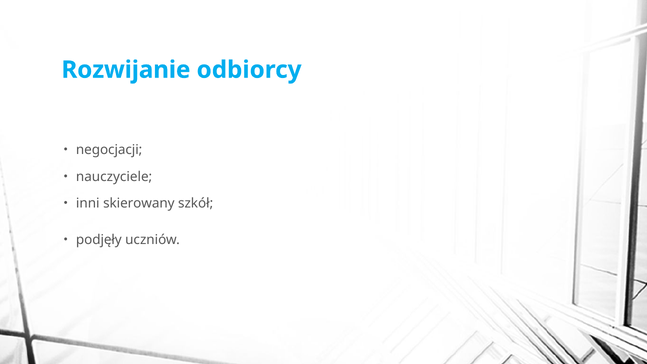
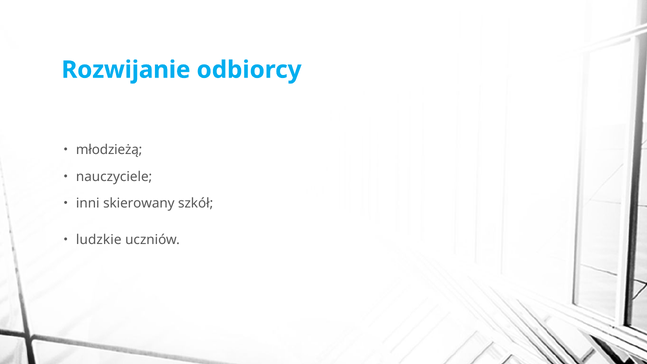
negocjacji: negocjacji -> młodzieżą
podjęły: podjęły -> ludzkie
